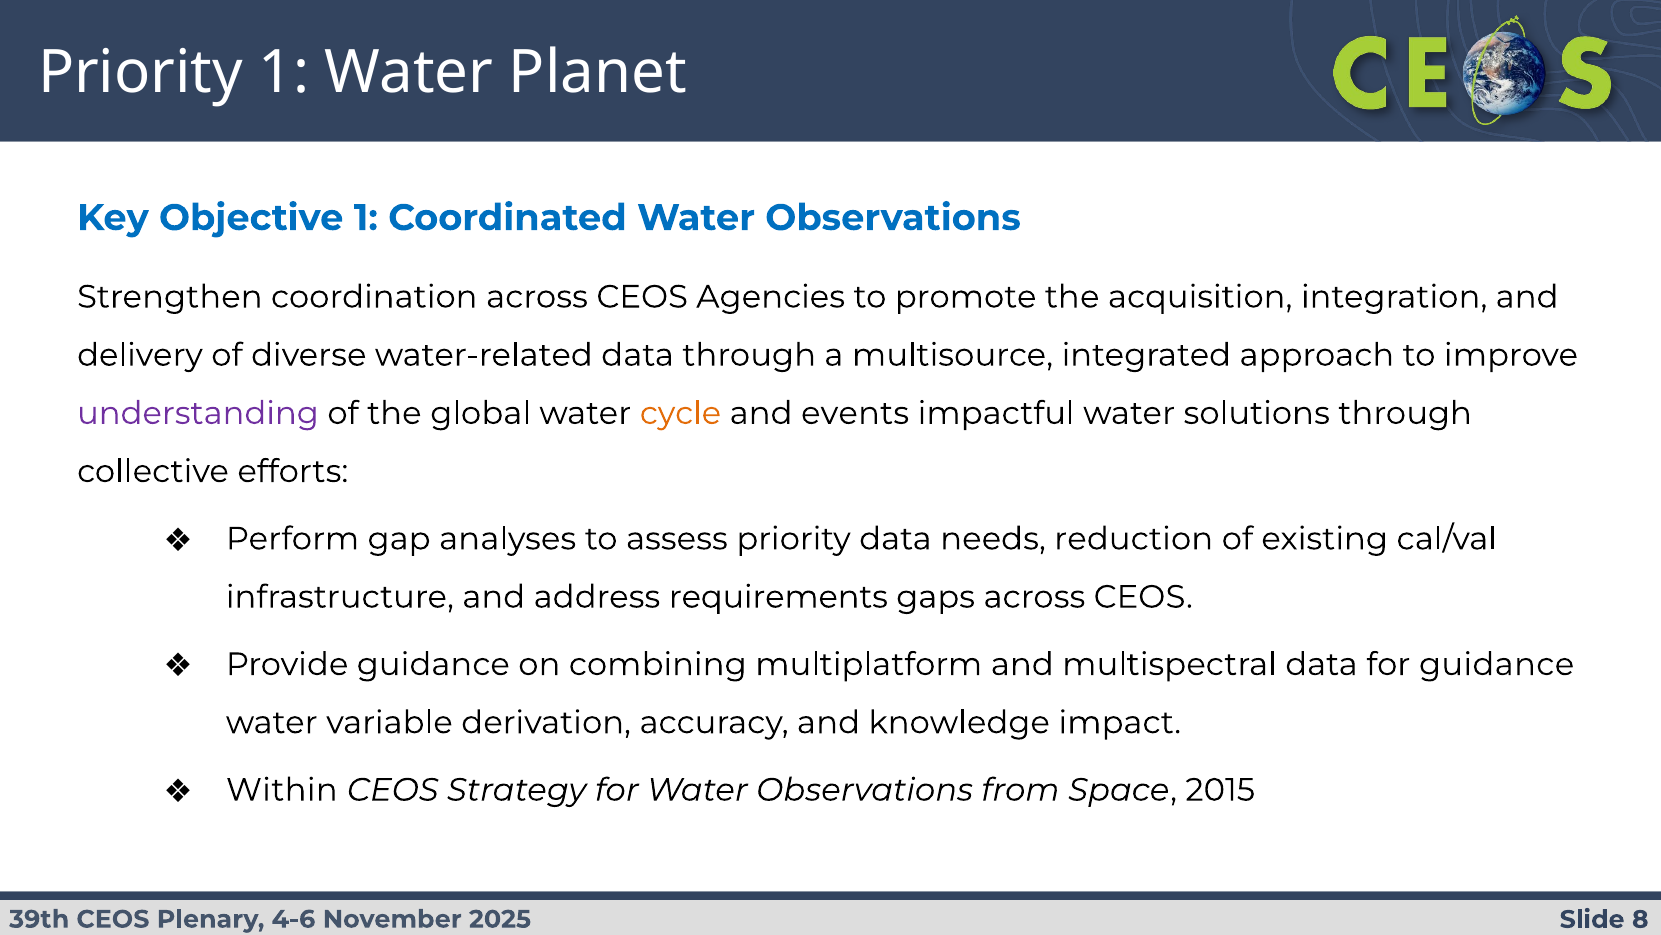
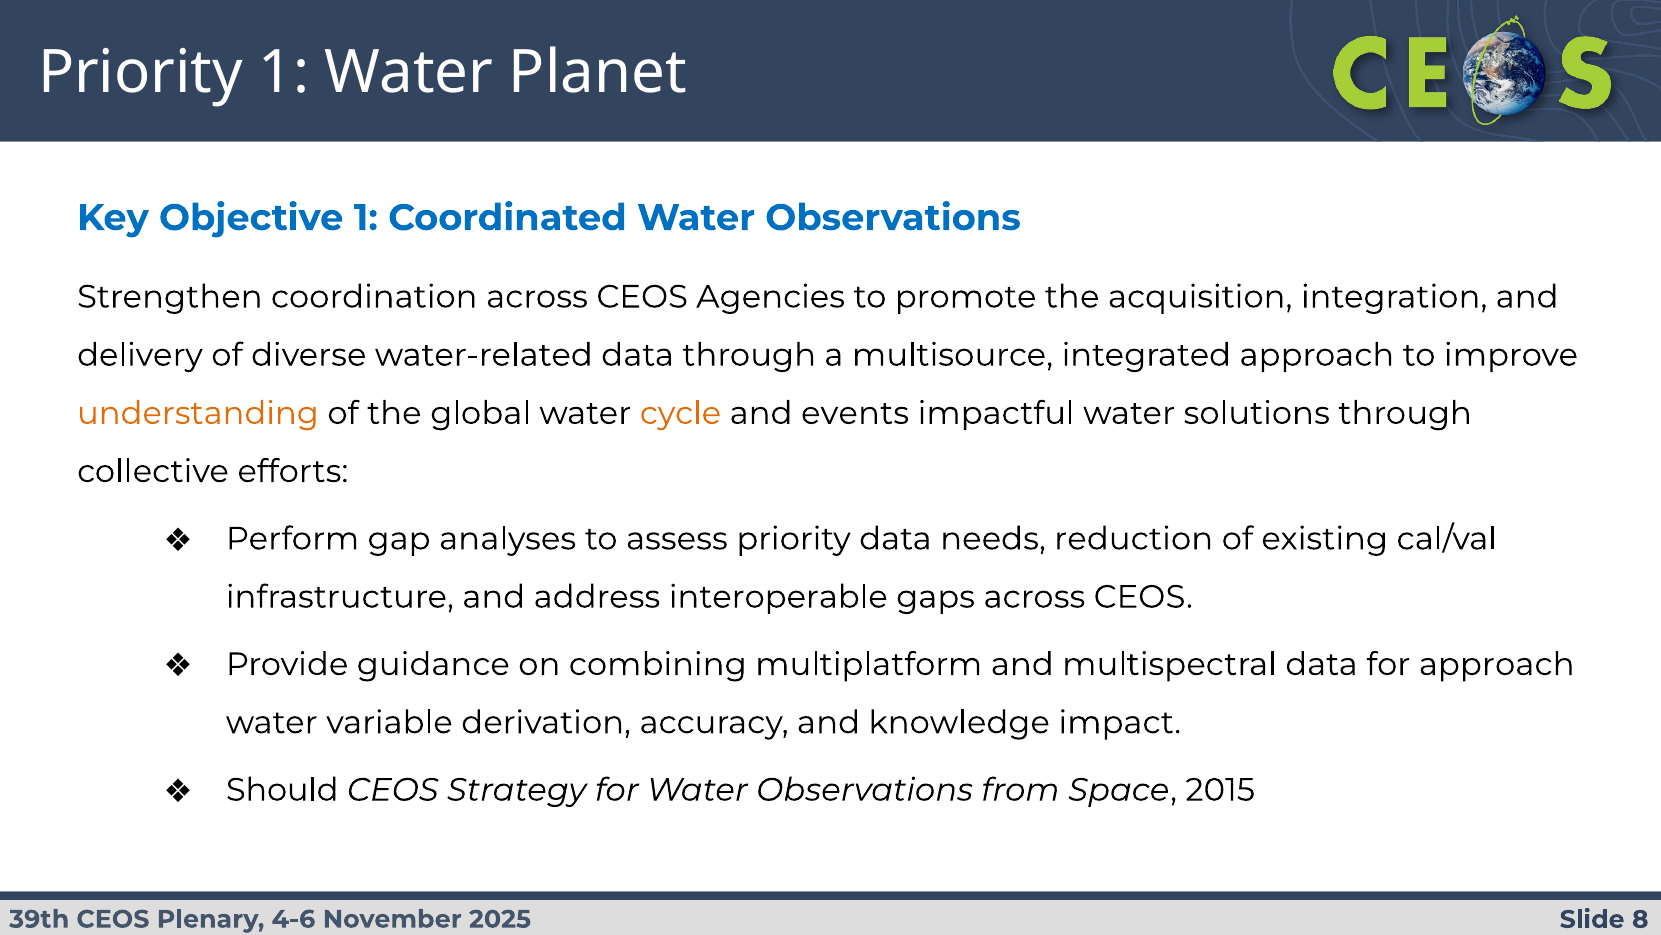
understanding colour: purple -> orange
requirements: requirements -> interoperable
for guidance: guidance -> approach
Within: Within -> Should
